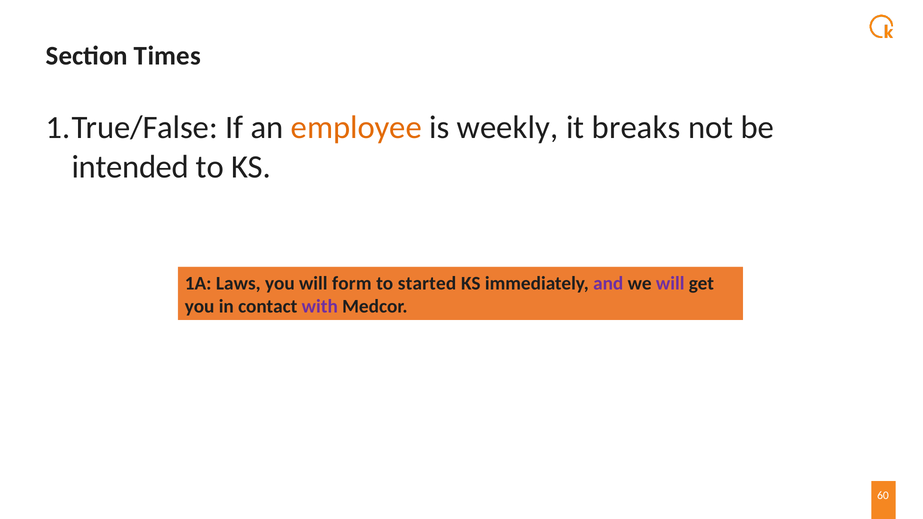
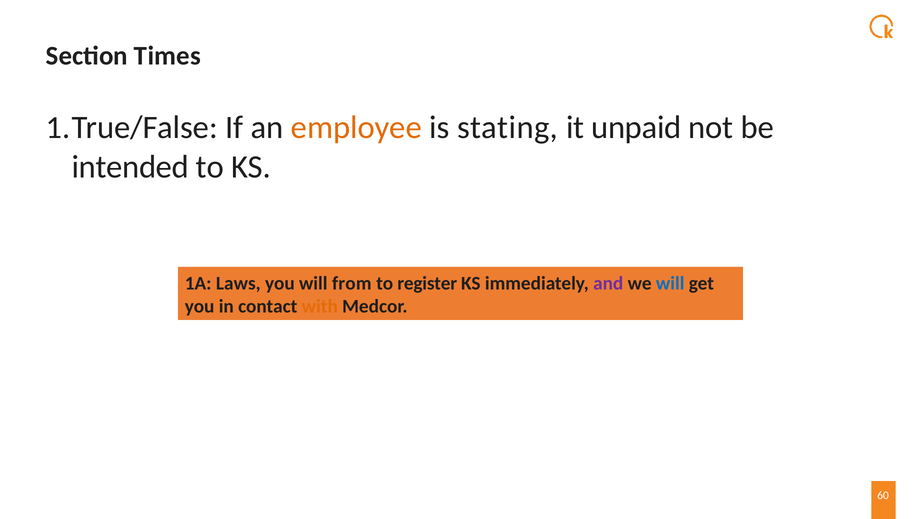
weekly: weekly -> stating
breaks: breaks -> unpaid
form: form -> from
started: started -> register
will at (670, 283) colour: purple -> blue
with colour: purple -> orange
